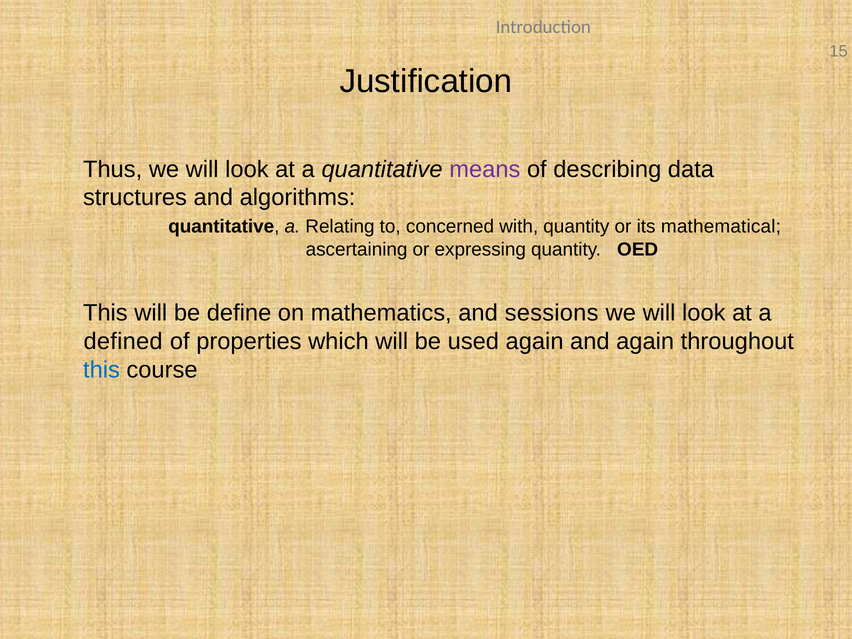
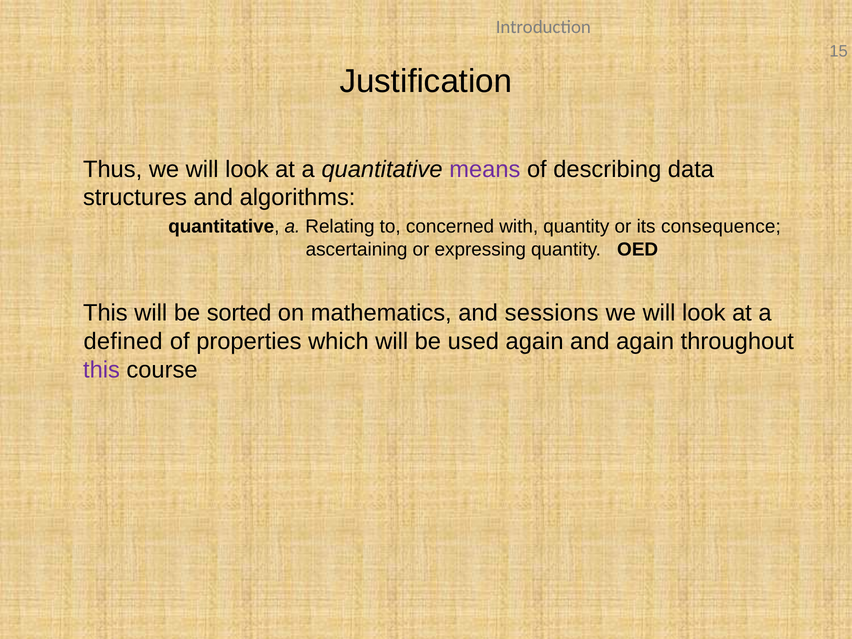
mathematical: mathematical -> consequence
define: define -> sorted
this at (101, 370) colour: blue -> purple
